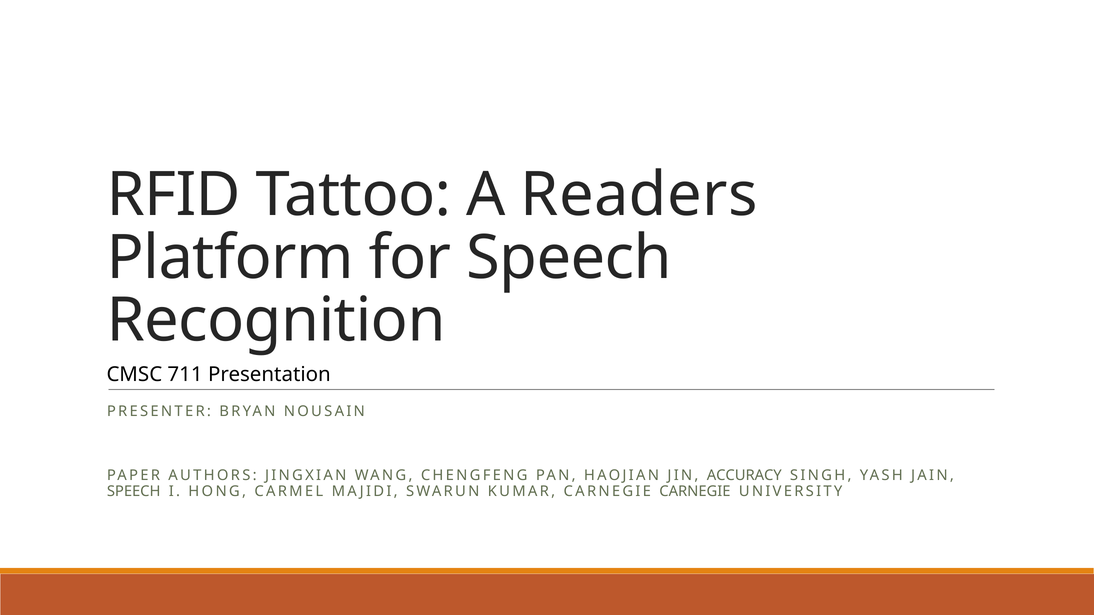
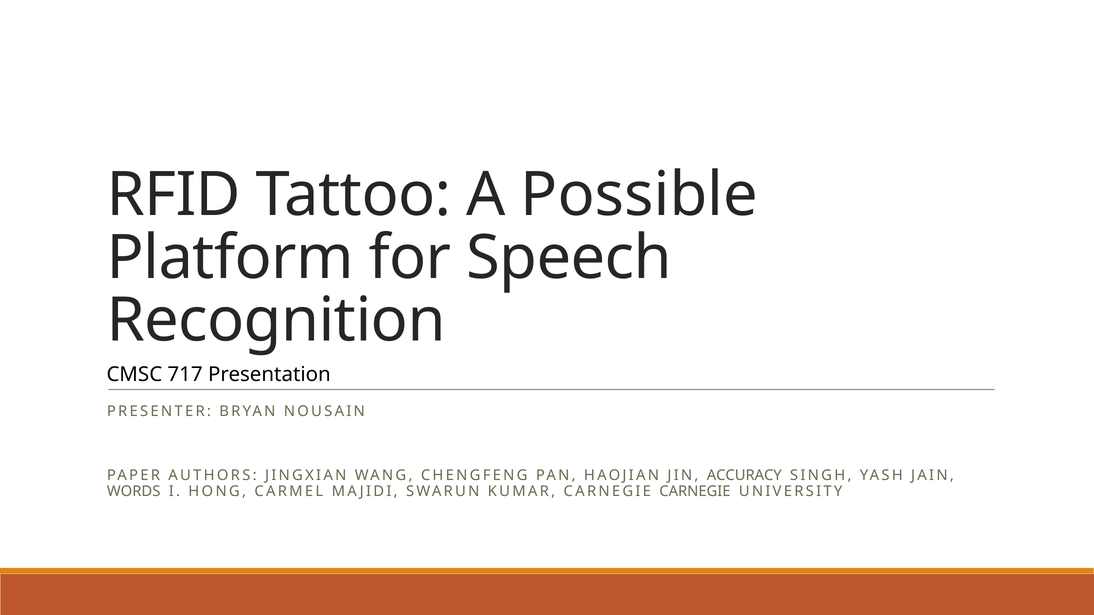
Readers: Readers -> Possible
711: 711 -> 717
SPEECH at (134, 492): SPEECH -> WORDS
